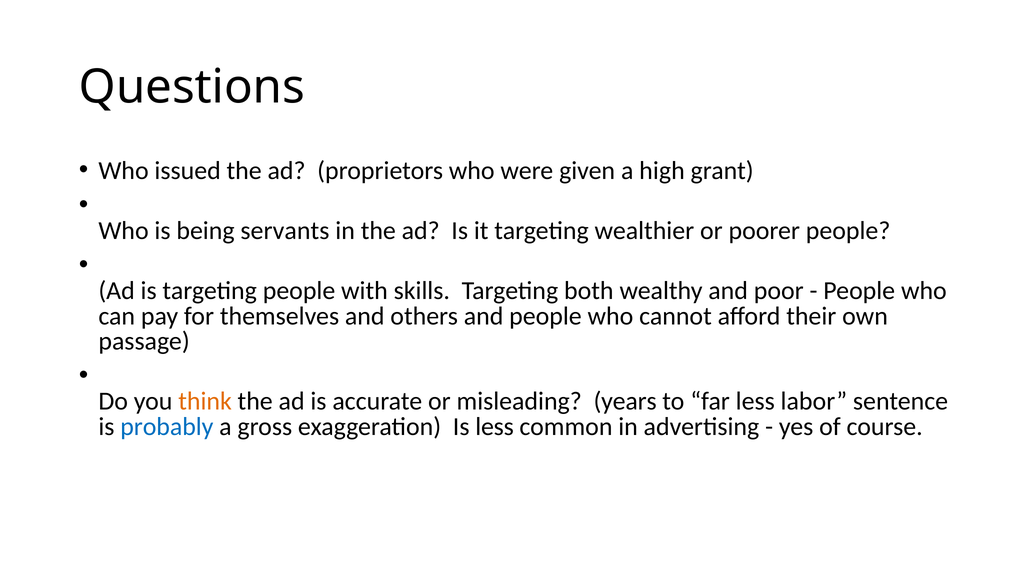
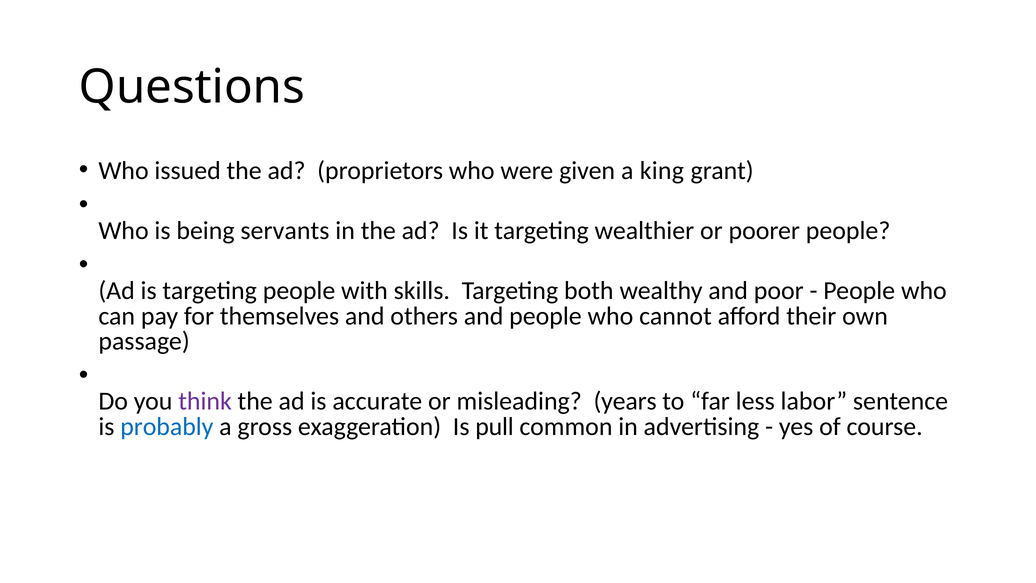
high: high -> king
think colour: orange -> purple
Is less: less -> pull
